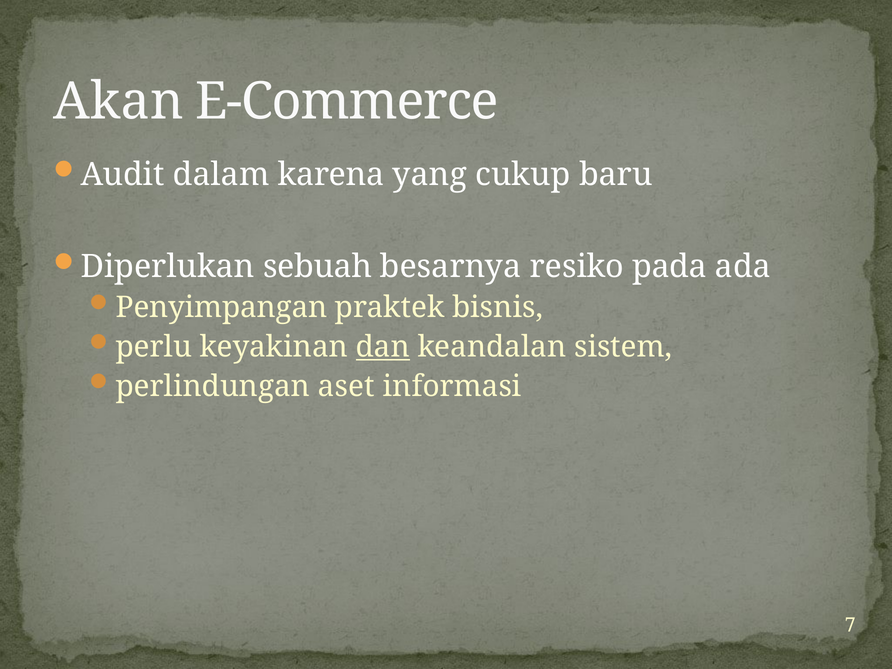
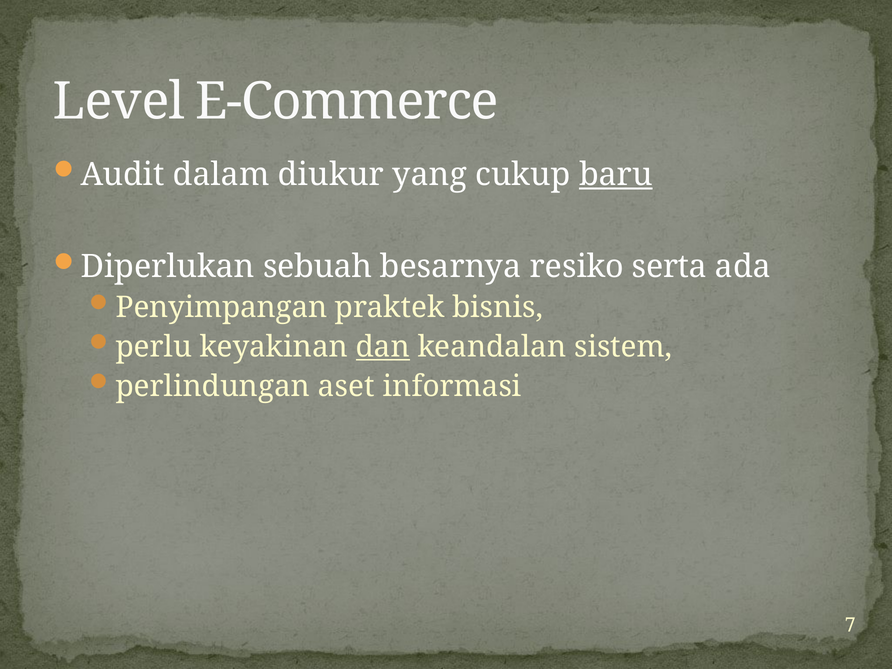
Akan: Akan -> Level
karena: karena -> diukur
baru underline: none -> present
pada: pada -> serta
